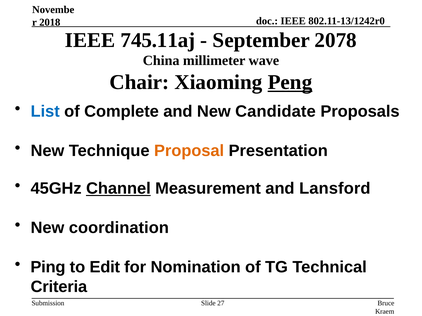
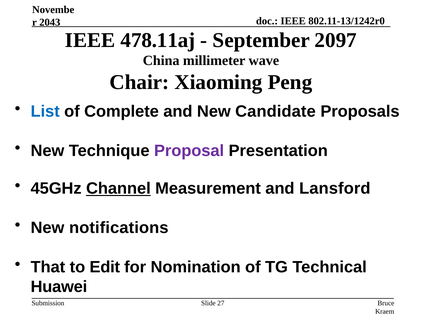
2018: 2018 -> 2043
745.11aj: 745.11aj -> 478.11aj
2078: 2078 -> 2097
Peng underline: present -> none
Proposal colour: orange -> purple
coordination: coordination -> notifications
Ping: Ping -> That
Criteria: Criteria -> Huawei
